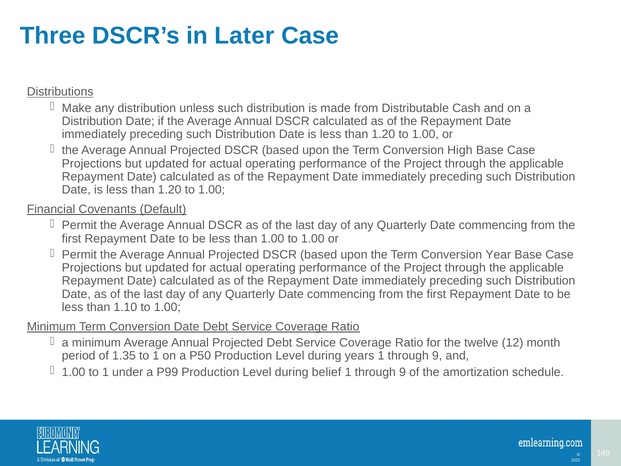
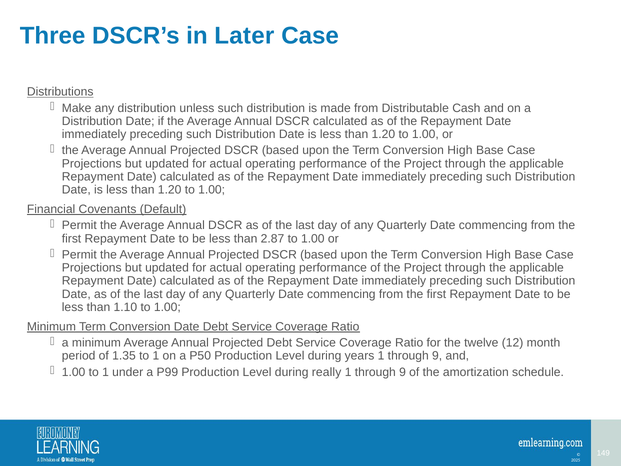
than 1.00: 1.00 -> 2.87
Year at (498, 255): Year -> High
belief: belief -> really
